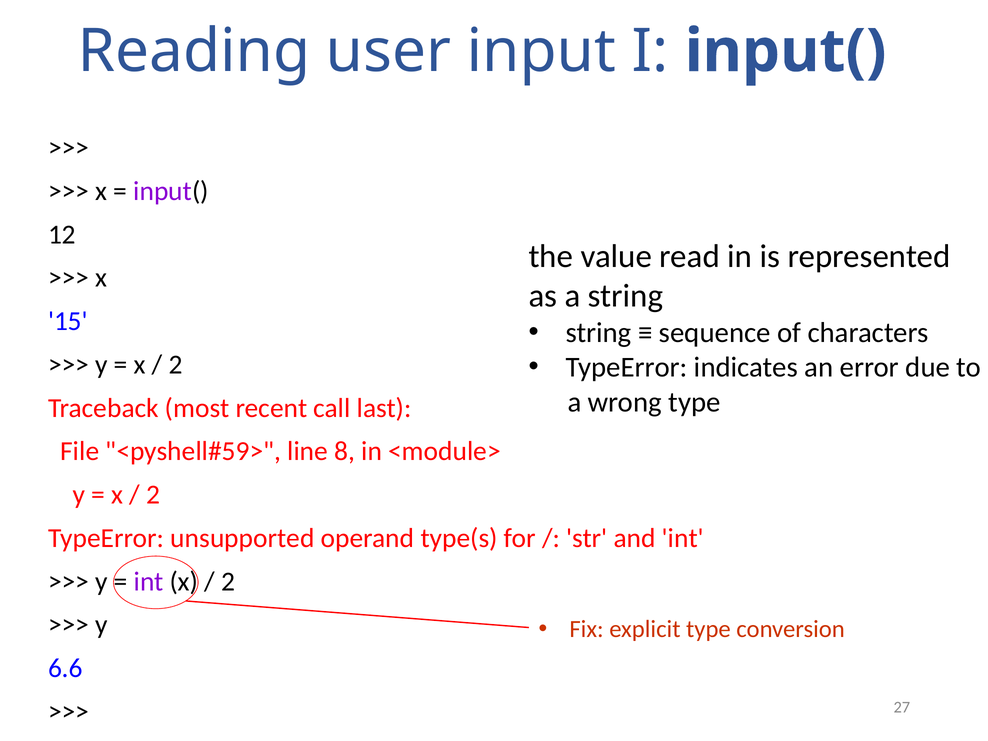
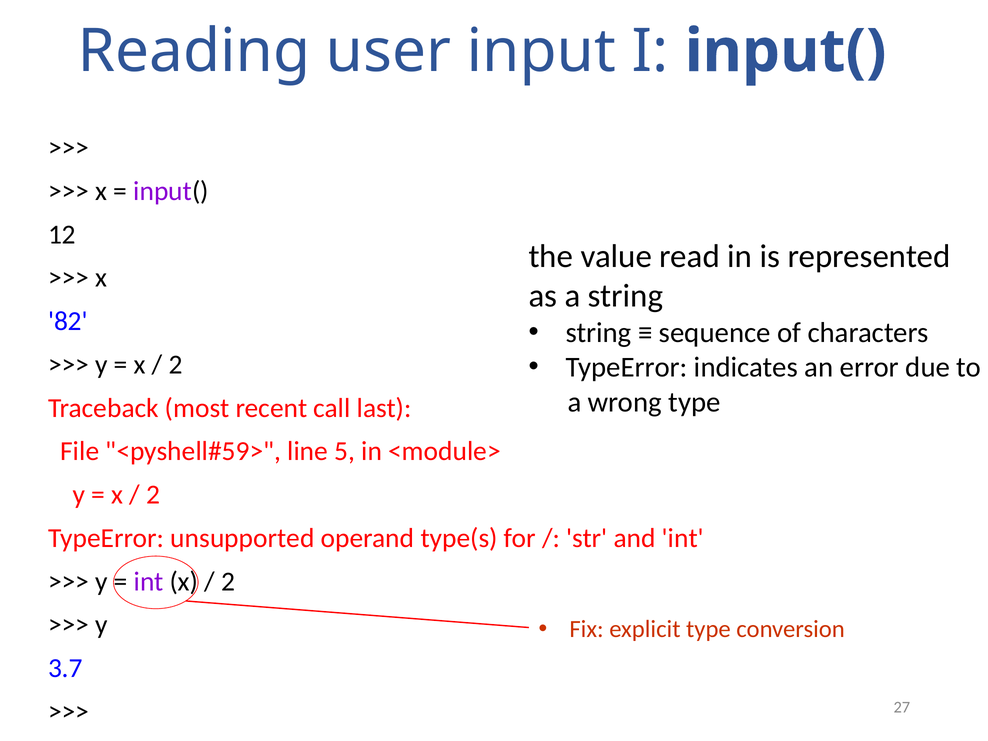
15: 15 -> 82
8: 8 -> 5
6.6: 6.6 -> 3.7
